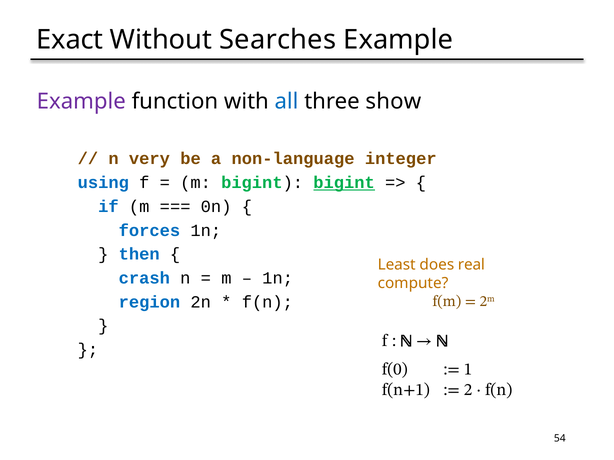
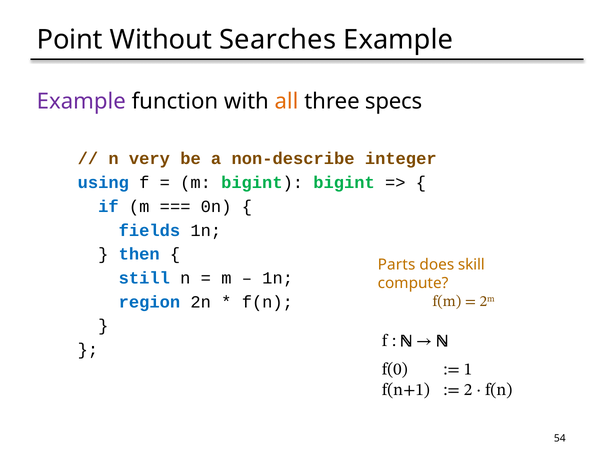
Exact: Exact -> Point
all colour: blue -> orange
show: show -> specs
non-language: non-language -> non-describe
bigint at (344, 183) underline: present -> none
forces: forces -> fields
Least: Least -> Parts
real: real -> skill
crash: crash -> still
